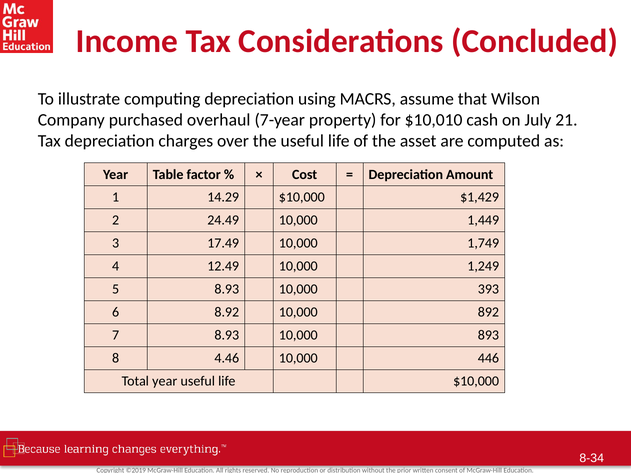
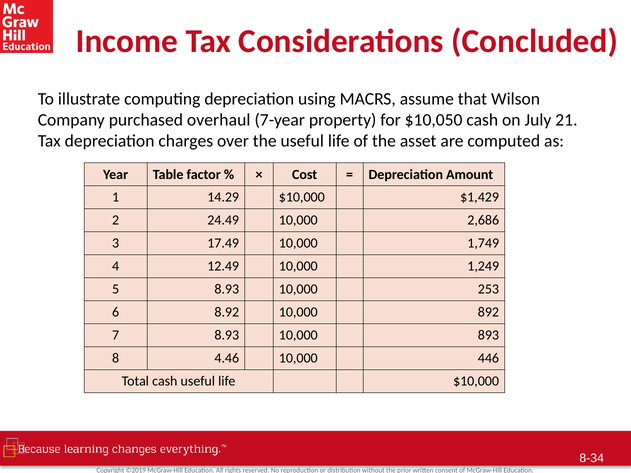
$10,010: $10,010 -> $10,050
1,449: 1,449 -> 2,686
393: 393 -> 253
Total year: year -> cash
